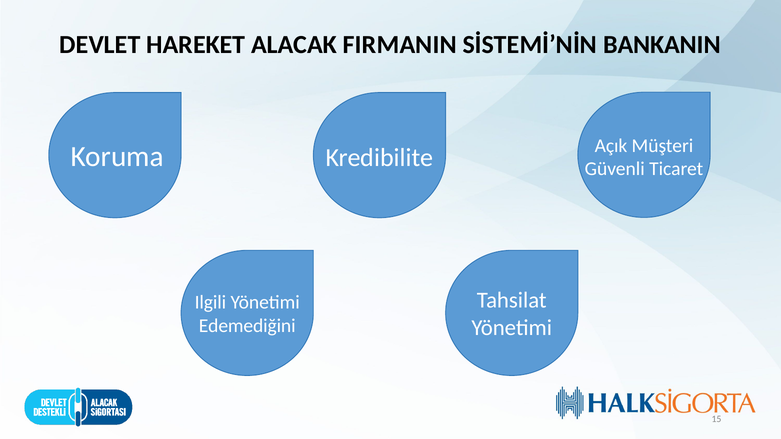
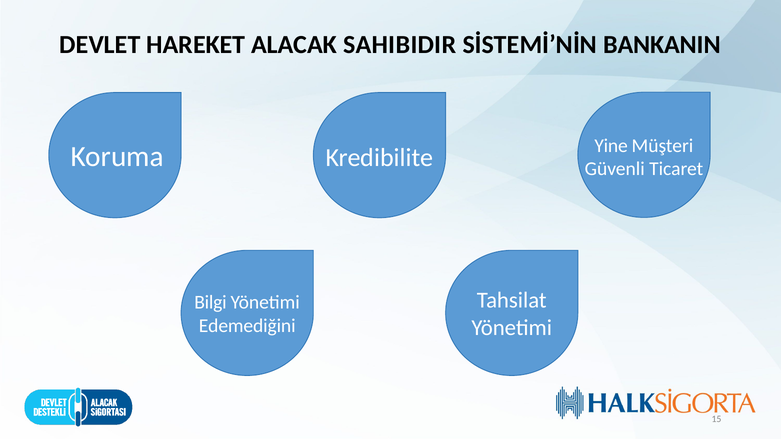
FIRMANIN: FIRMANIN -> SAHIBIDIR
Açık: Açık -> Yine
Ilgili: Ilgili -> Bilgi
